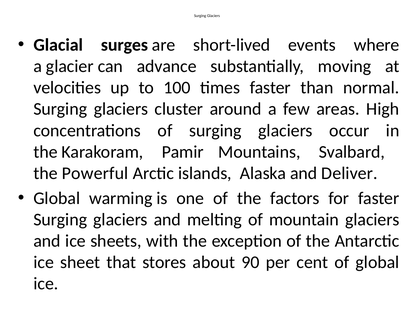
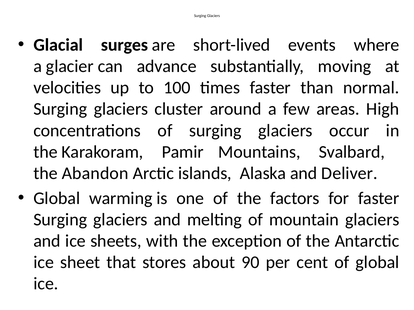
Powerful: Powerful -> Abandon
